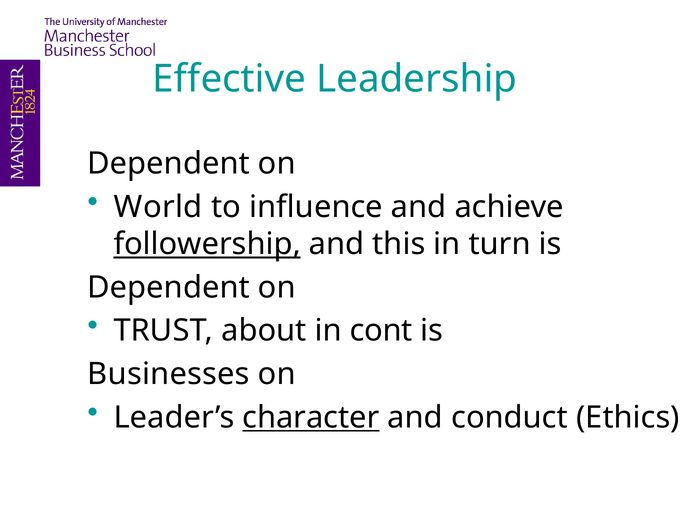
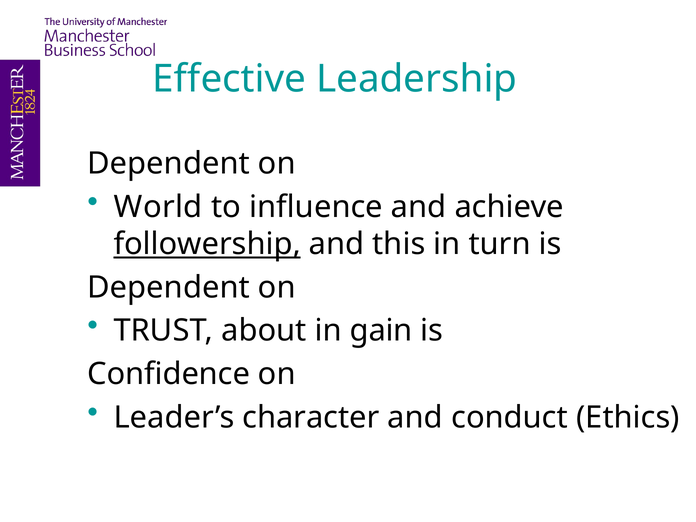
cont: cont -> gain
Businesses: Businesses -> Confidence
character underline: present -> none
